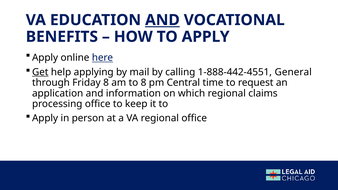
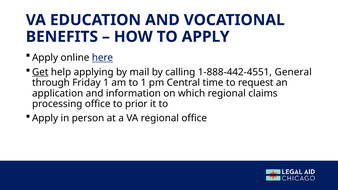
AND at (162, 20) underline: present -> none
Friday 8: 8 -> 1
to 8: 8 -> 1
keep: keep -> prior
